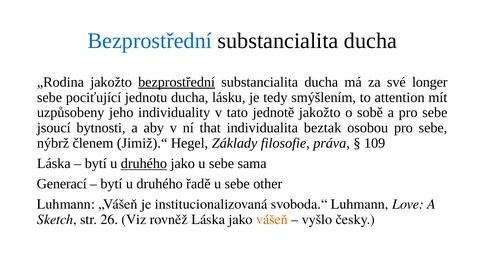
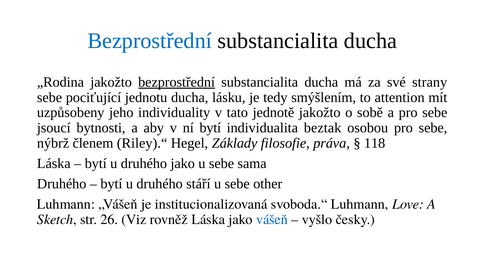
longer: longer -> strany
ní that: that -> bytí
Jimiž).“: Jimiž).“ -> Riley).“
109: 109 -> 118
druhého at (144, 163) underline: present -> none
Generací at (62, 184): Generací -> Druhého
řadě: řadě -> stáří
vášeň colour: orange -> blue
